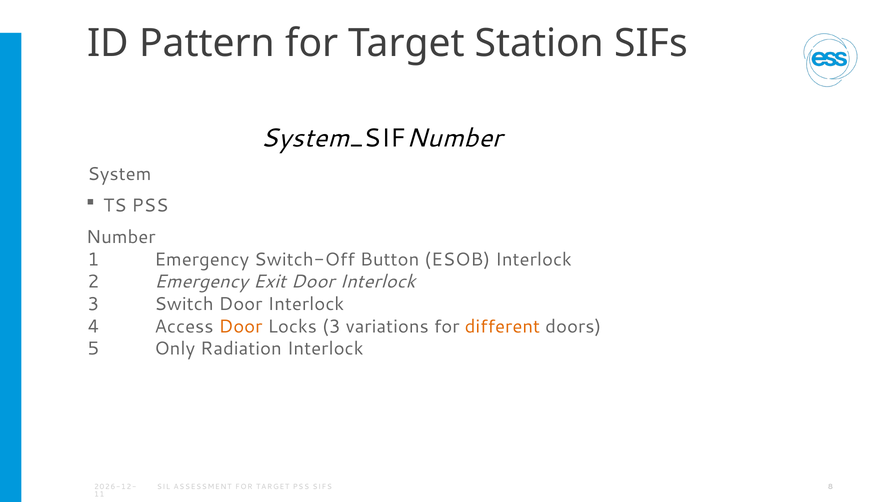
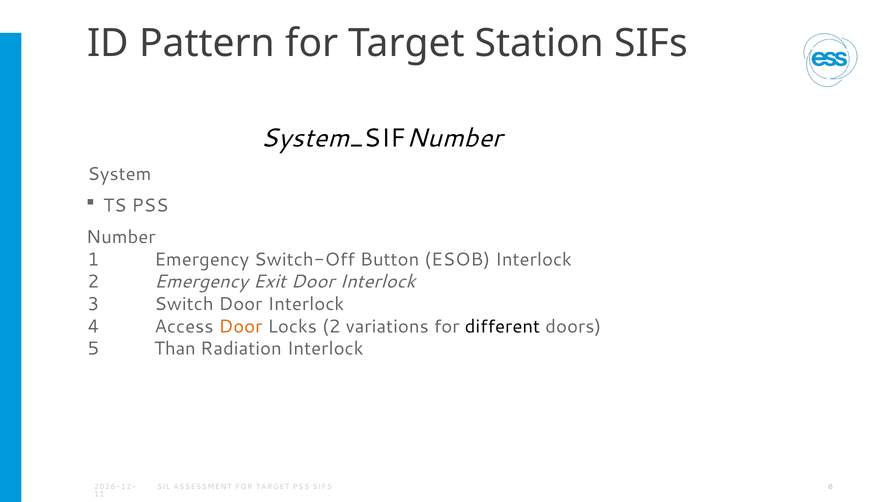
Locks 3: 3 -> 2
different colour: orange -> black
Only: Only -> Than
